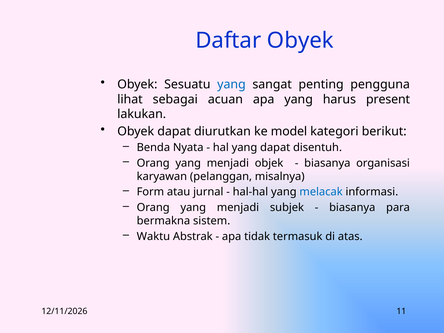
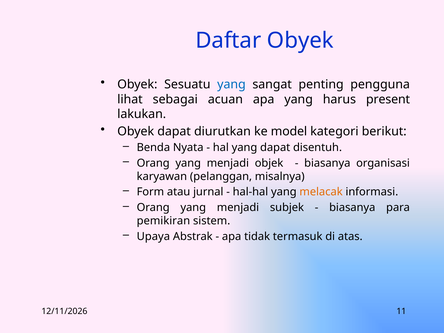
melacak colour: blue -> orange
bermakna: bermakna -> pemikiran
Waktu: Waktu -> Upaya
